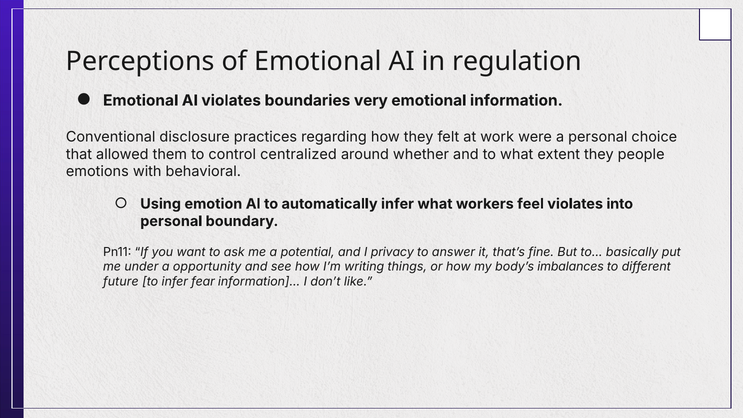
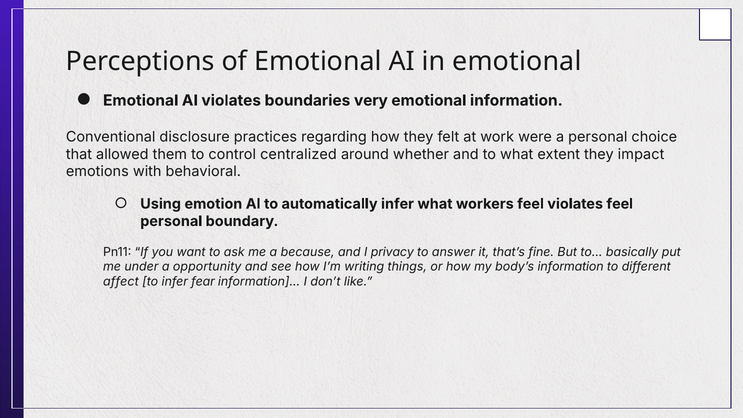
in regulation: regulation -> emotional
people: people -> impact
violates into: into -> feel
potential: potential -> because
body’s imbalances: imbalances -> information
future: future -> affect
